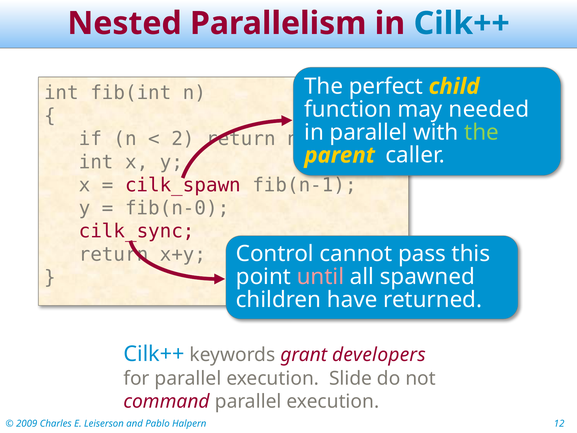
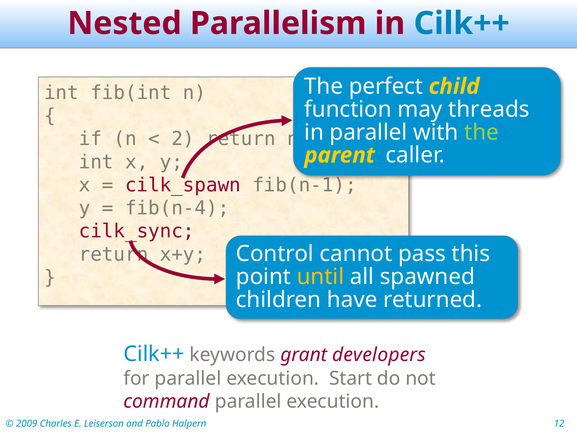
needed: needed -> threads
fib(n-0: fib(n-0 -> fib(n-4
until colour: pink -> yellow
Slide: Slide -> Start
